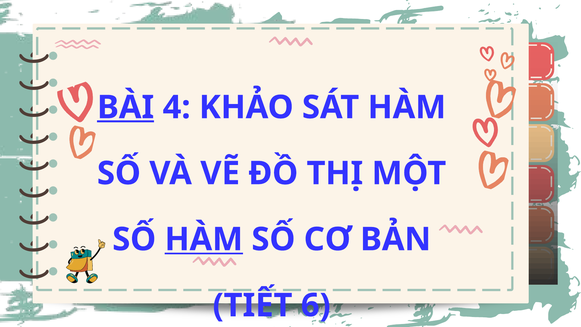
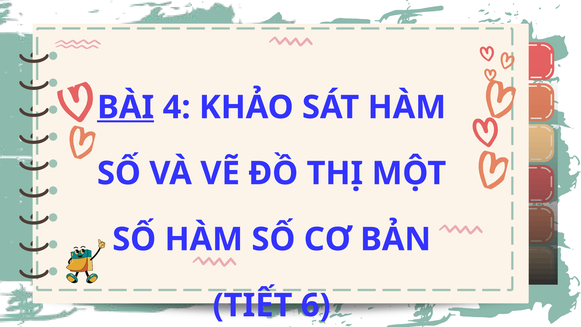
HÀM at (204, 239) underline: present -> none
